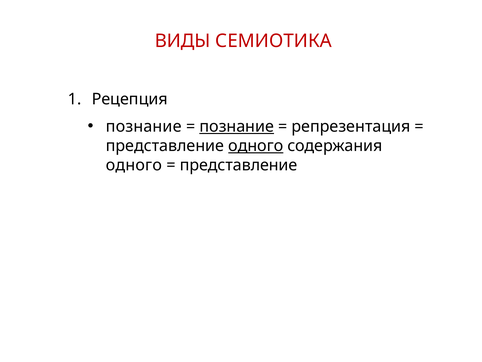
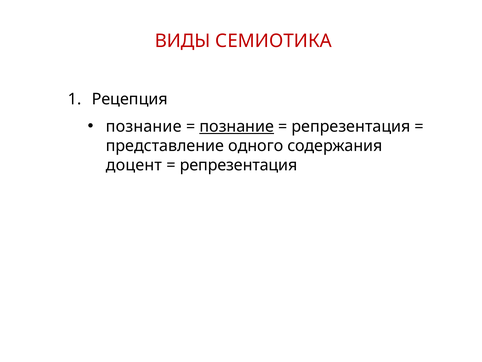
одного at (256, 146) underline: present -> none
одного at (134, 165): одного -> доцент
представление at (239, 165): представление -> репрезентация
